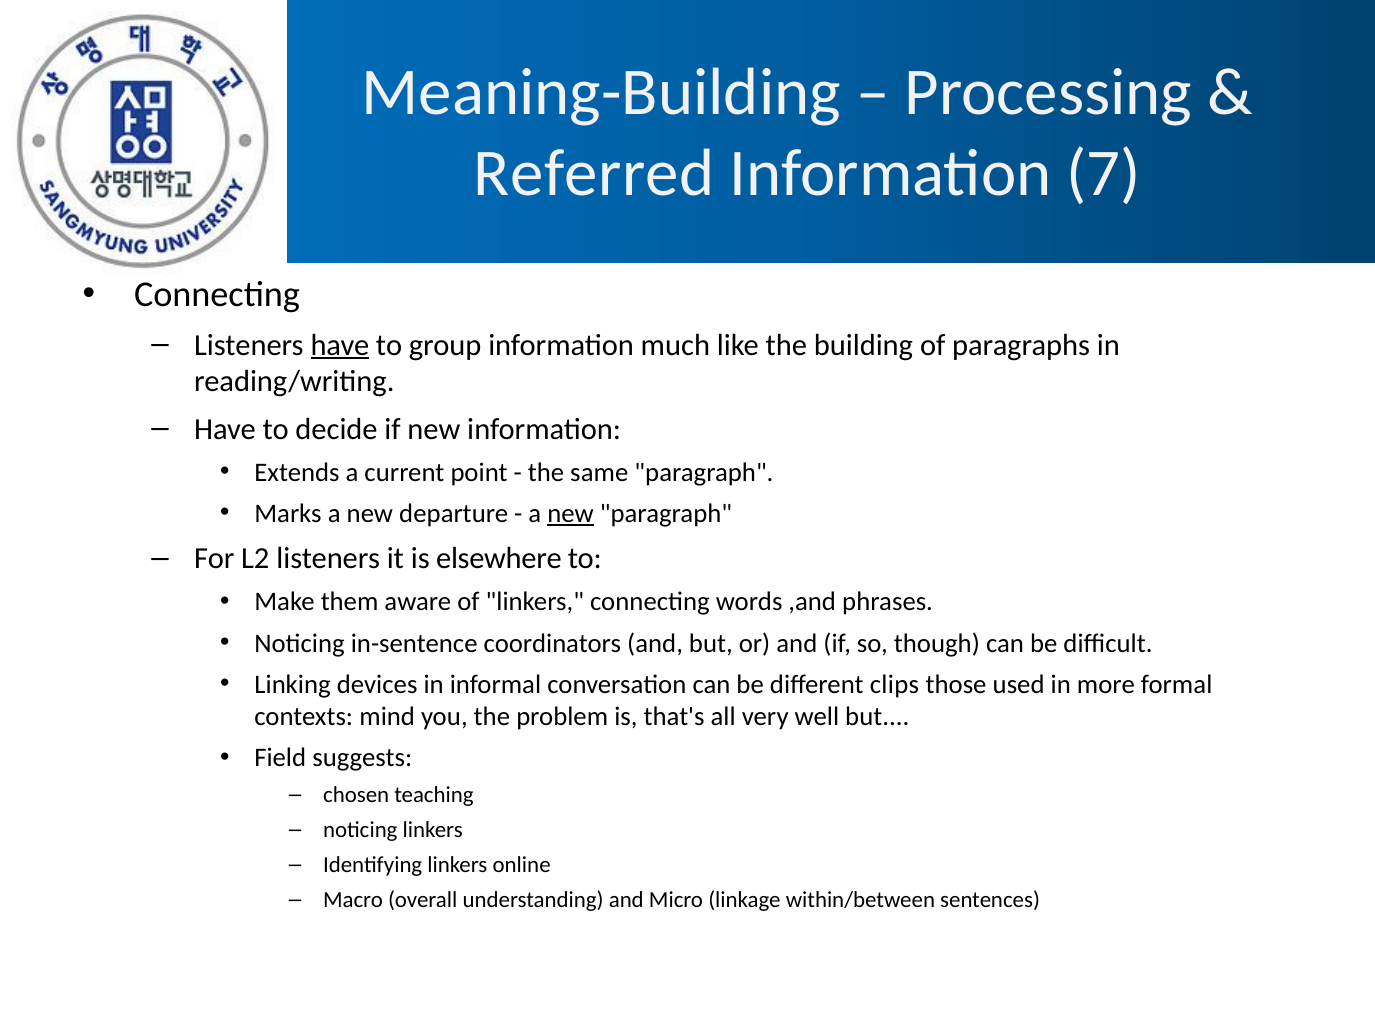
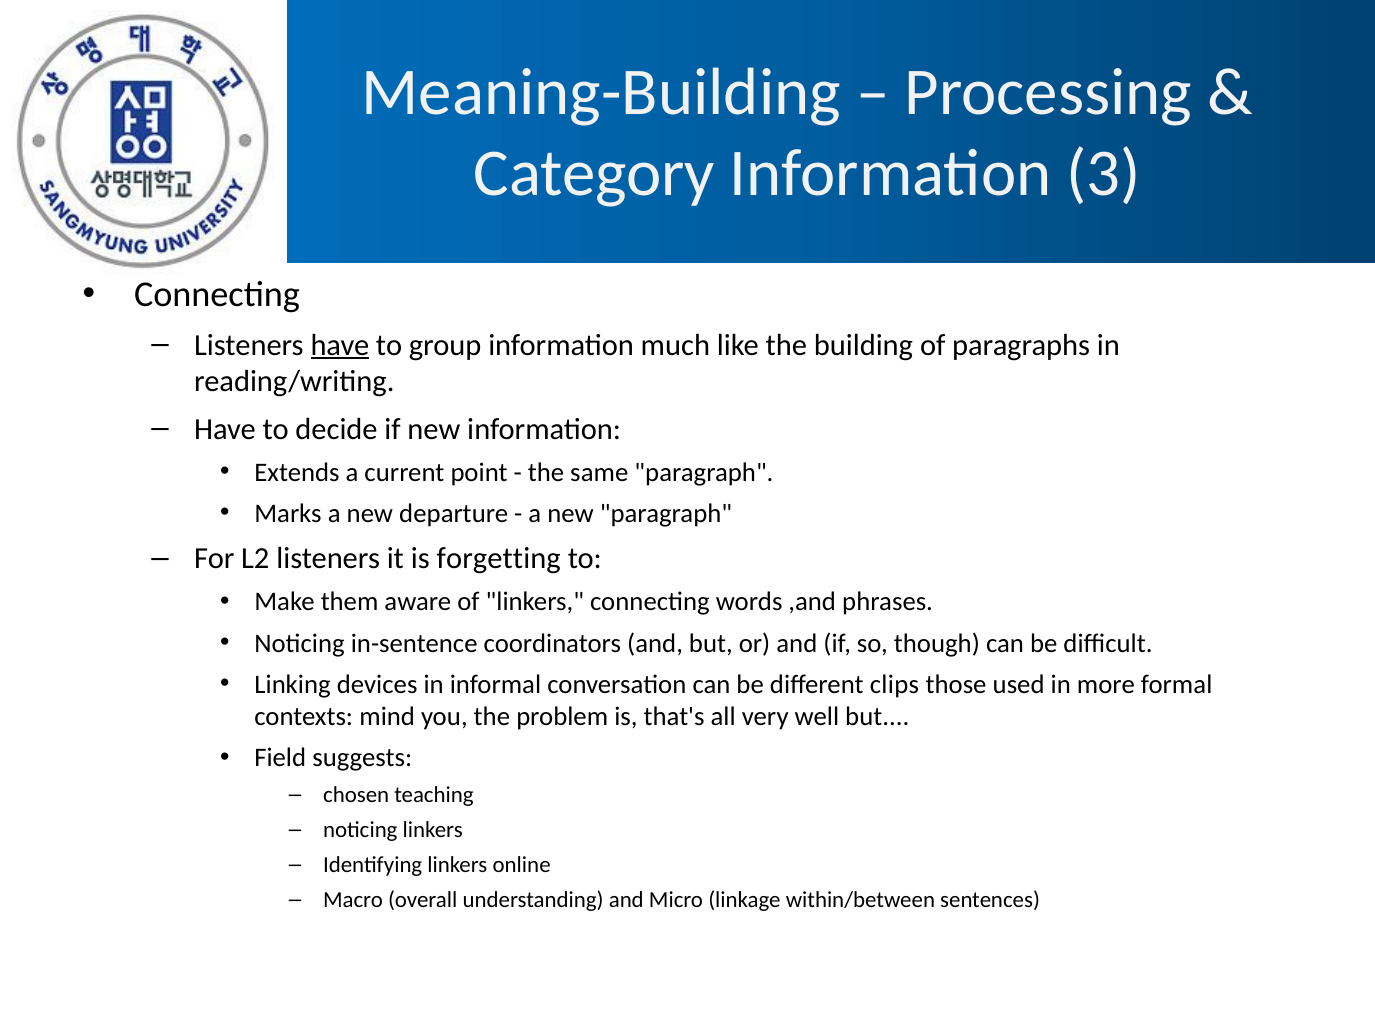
Referred: Referred -> Category
7: 7 -> 3
new at (571, 514) underline: present -> none
elsewhere: elsewhere -> forgetting
